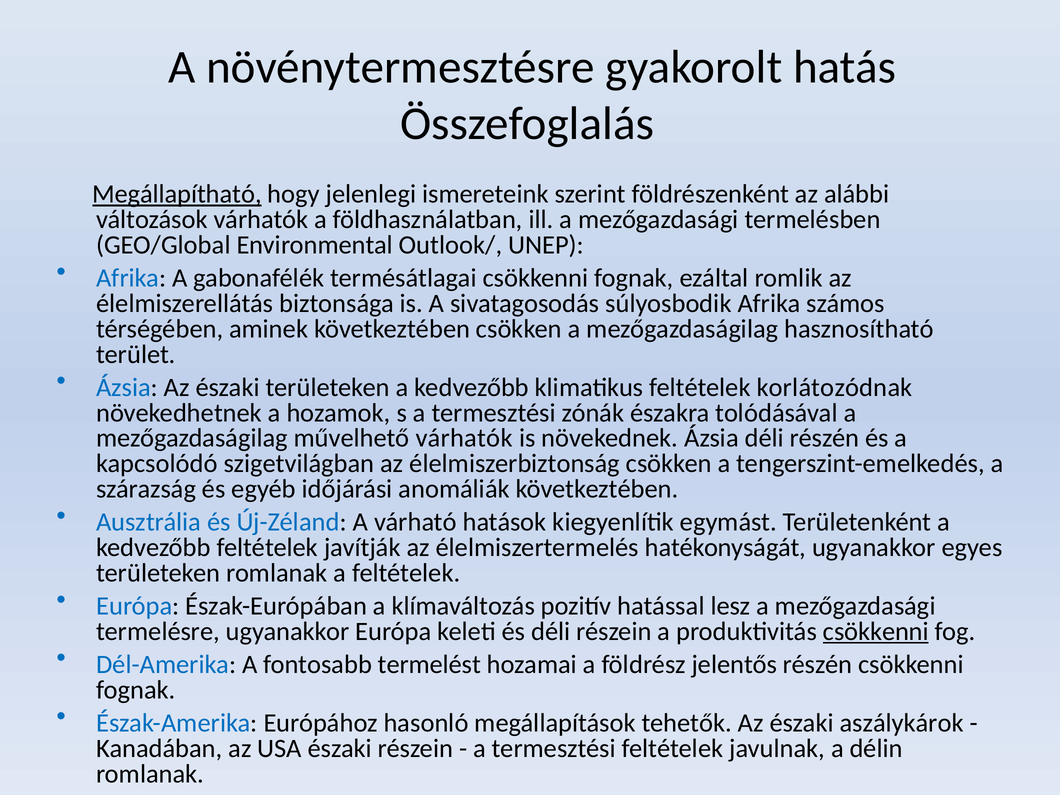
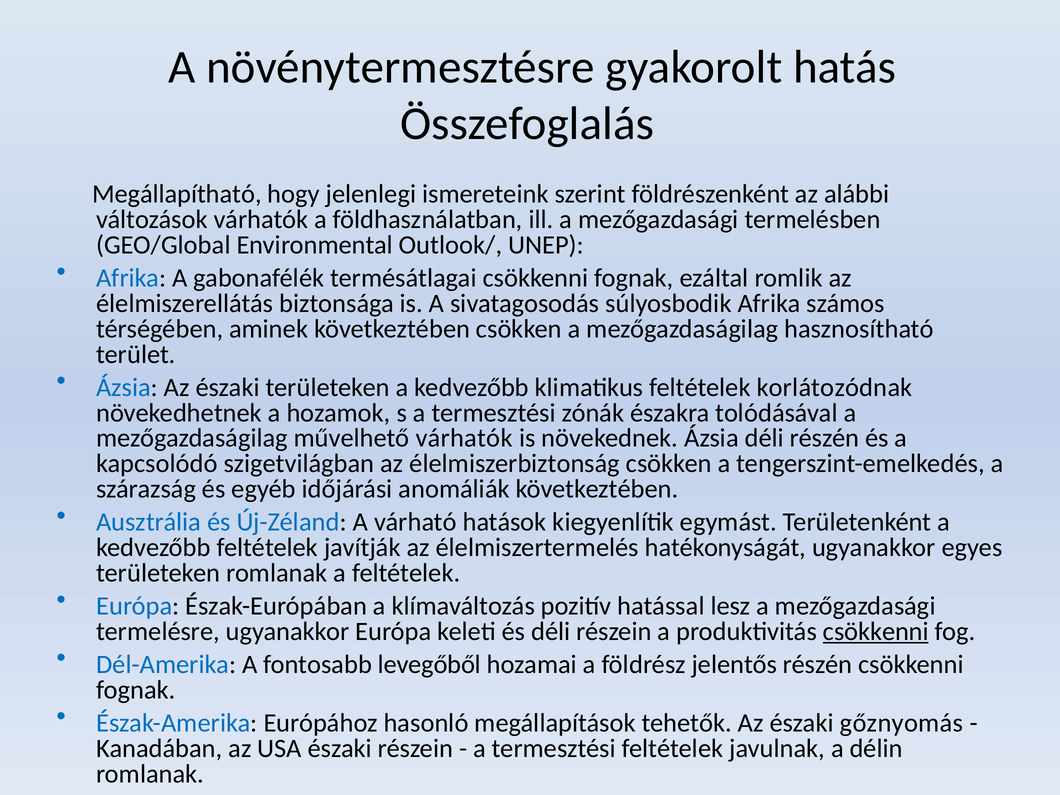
Megállapítható underline: present -> none
termelést: termelést -> levegőből
aszálykárok: aszálykárok -> gőznyomás
